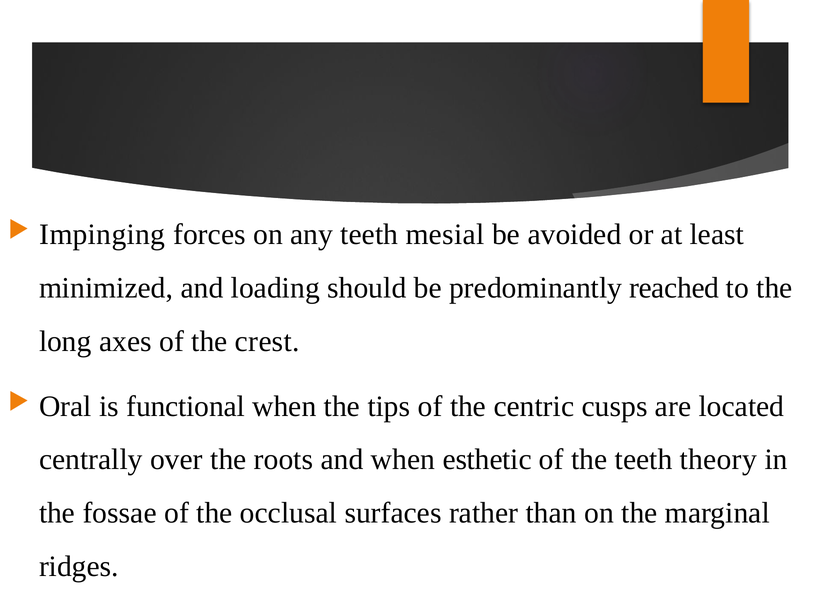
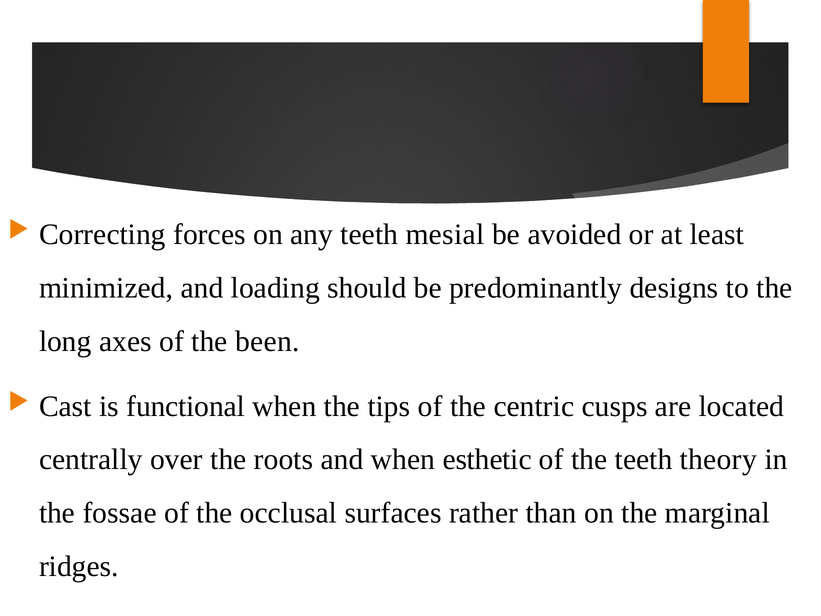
Impinging: Impinging -> Correcting
reached: reached -> designs
crest: crest -> been
Oral: Oral -> Cast
